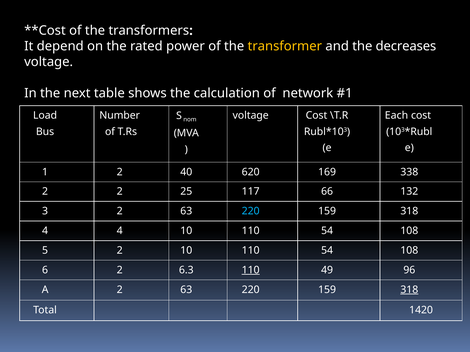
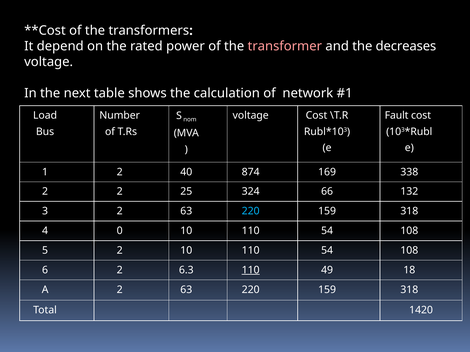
transformer colour: yellow -> pink
Each: Each -> Fault
620: 620 -> 874
117: 117 -> 324
4 4: 4 -> 0
96: 96 -> 18
318 at (409, 290) underline: present -> none
